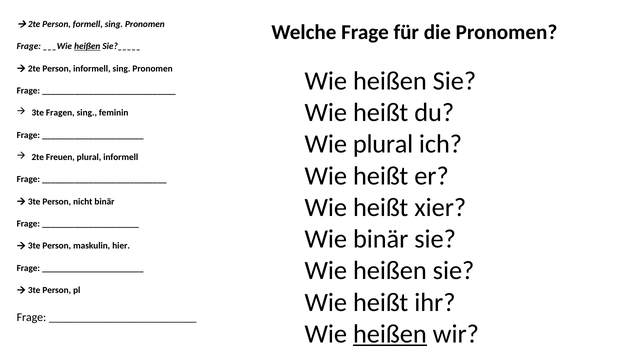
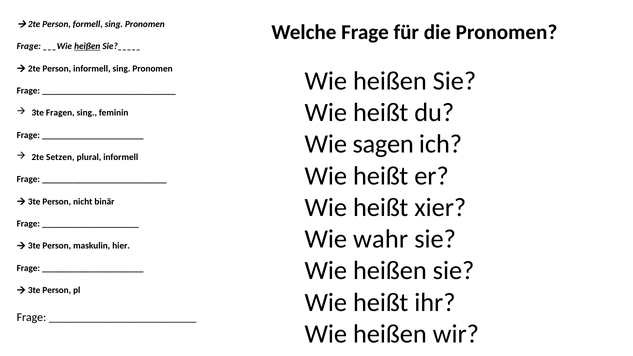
Wie plural: plural -> sagen
Freuen: Freuen -> Setzen
Wie binär: binär -> wahr
heißen at (390, 334) underline: present -> none
